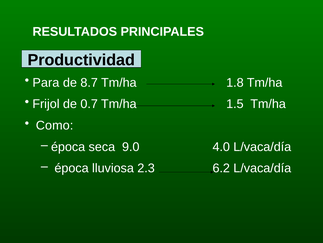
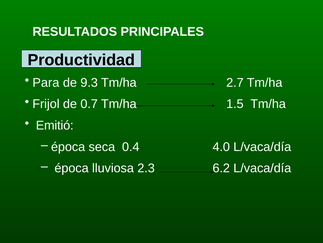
8.7: 8.7 -> 9.3
1.8: 1.8 -> 2.7
Como: Como -> Emitió
9.0: 9.0 -> 0.4
